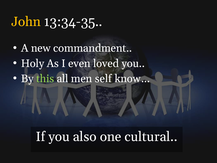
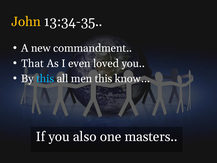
Holy: Holy -> That
this at (45, 79) colour: light green -> light blue
men self: self -> this
cultural: cultural -> masters
